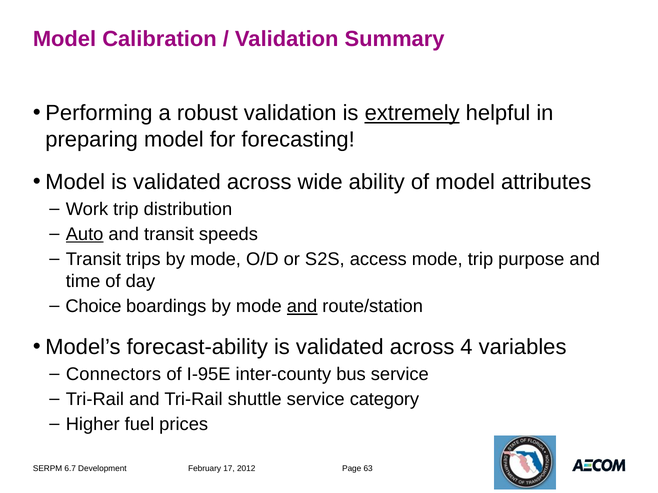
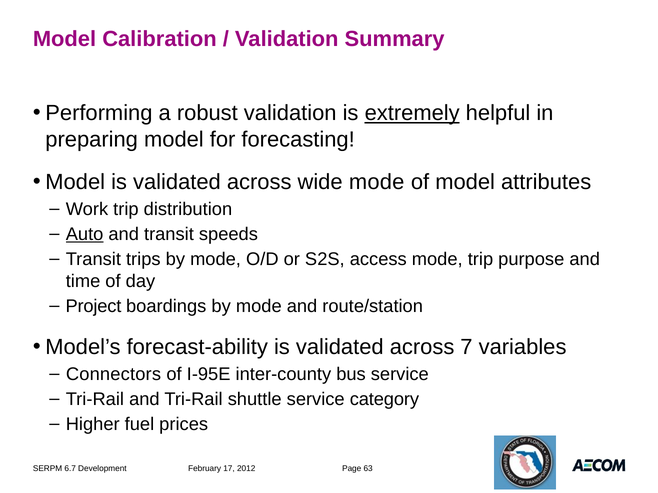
wide ability: ability -> mode
Choice: Choice -> Project
and at (302, 307) underline: present -> none
4: 4 -> 7
